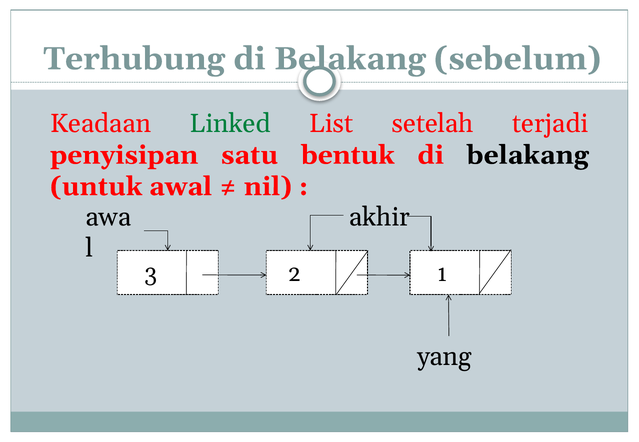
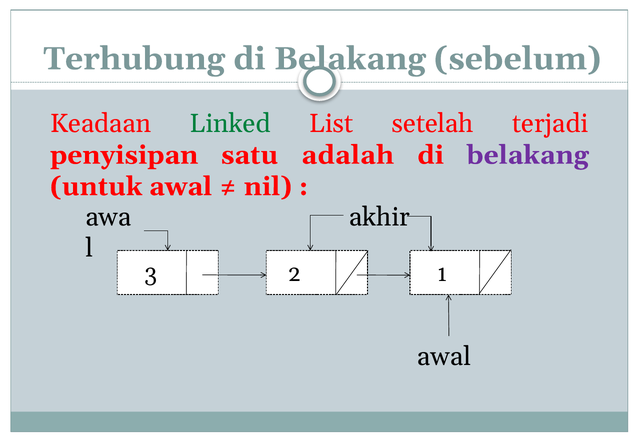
bentuk: bentuk -> adalah
belakang at (528, 155) colour: black -> purple
yang at (444, 357): yang -> awal
